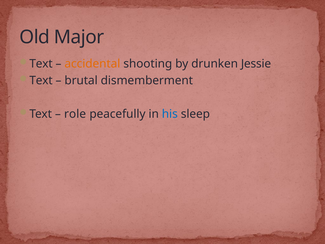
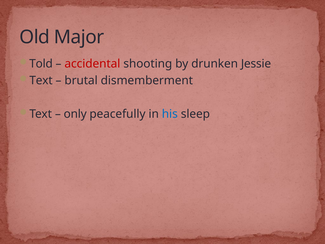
Text at (41, 64): Text -> Told
accidental colour: orange -> red
role: role -> only
